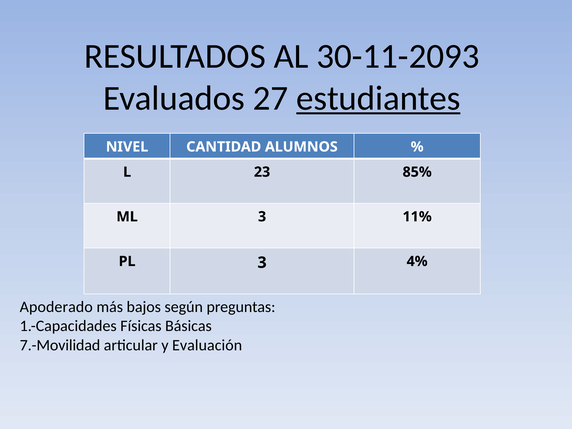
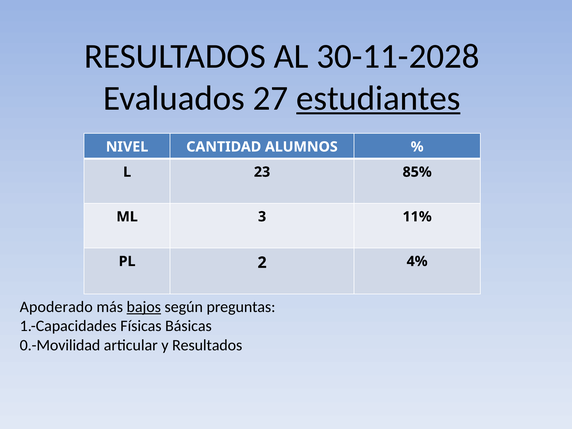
30-11-2093: 30-11-2093 -> 30-11-2028
PL 3: 3 -> 2
bajos underline: none -> present
7.-Movilidad: 7.-Movilidad -> 0.-Movilidad
y Evaluación: Evaluación -> Resultados
